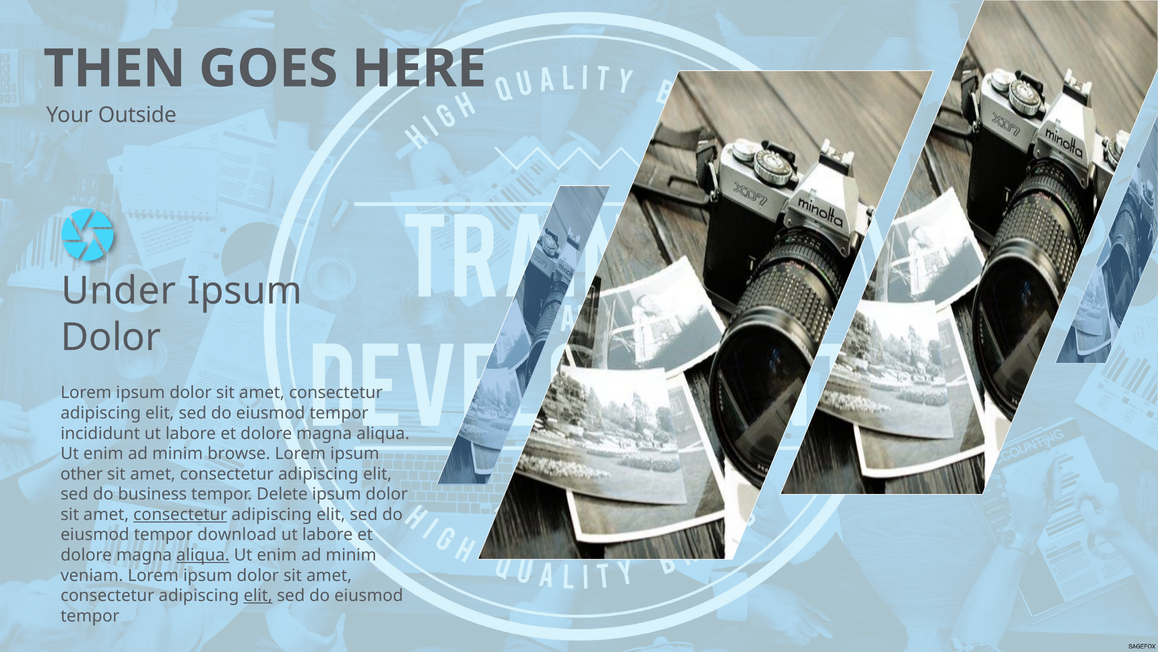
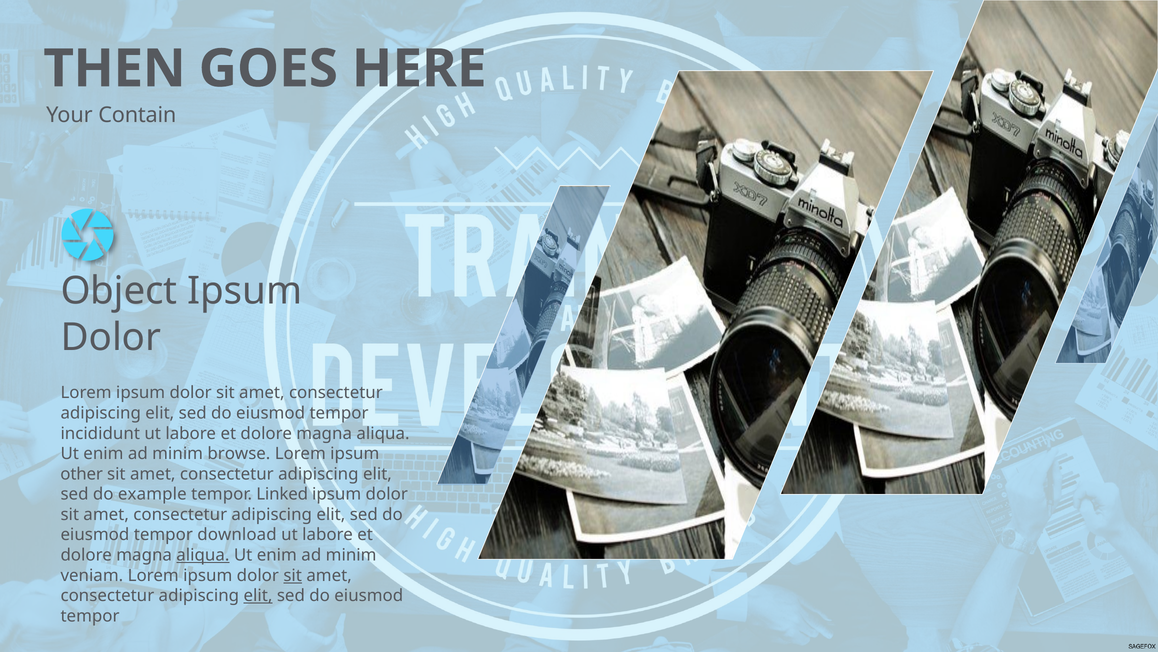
Outside: Outside -> Contain
Under: Under -> Object
business: business -> example
Delete: Delete -> Linked
consectetur at (180, 514) underline: present -> none
sit at (293, 575) underline: none -> present
